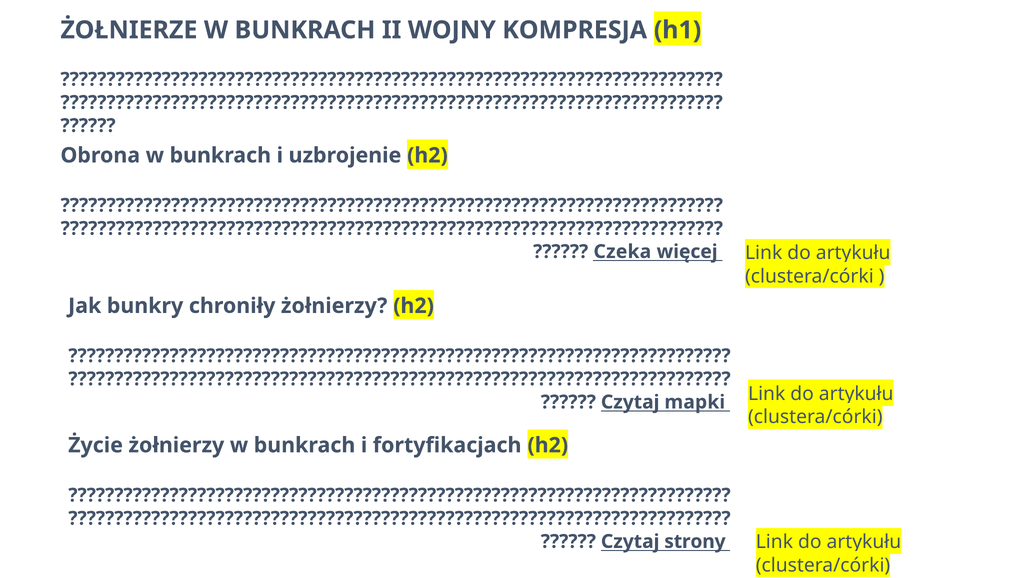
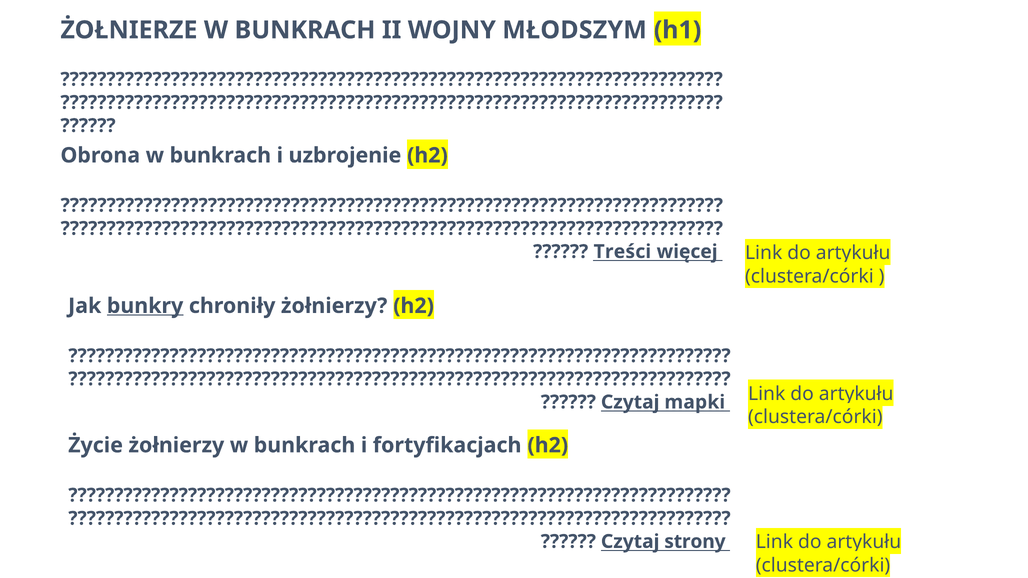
KOMPRESJA: KOMPRESJA -> MŁODSZYM
Czeka: Czeka -> Treści
bunkry underline: none -> present
